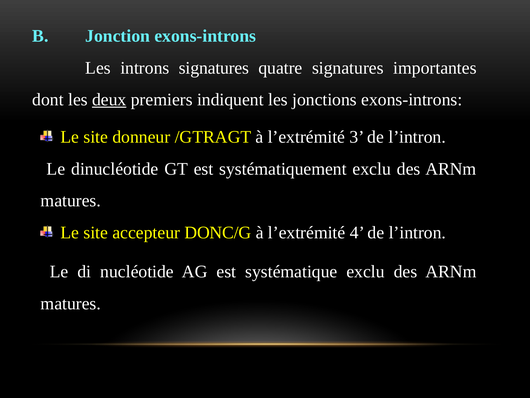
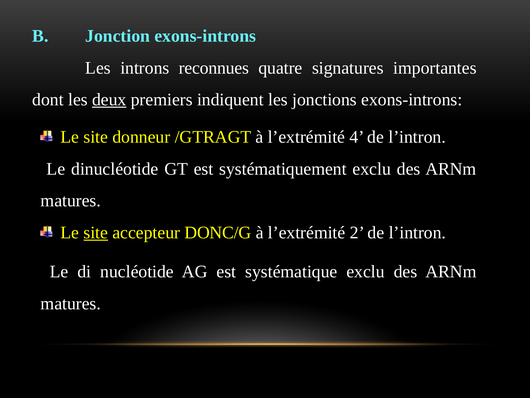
introns signatures: signatures -> reconnues
3: 3 -> 4
site at (96, 232) underline: none -> present
4: 4 -> 2
